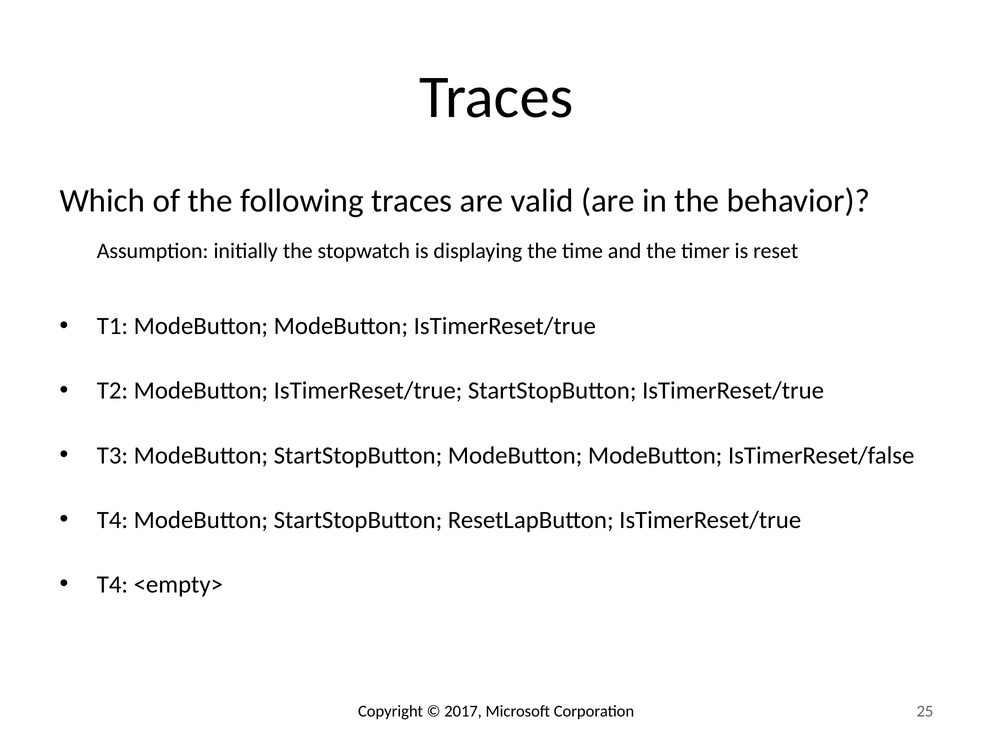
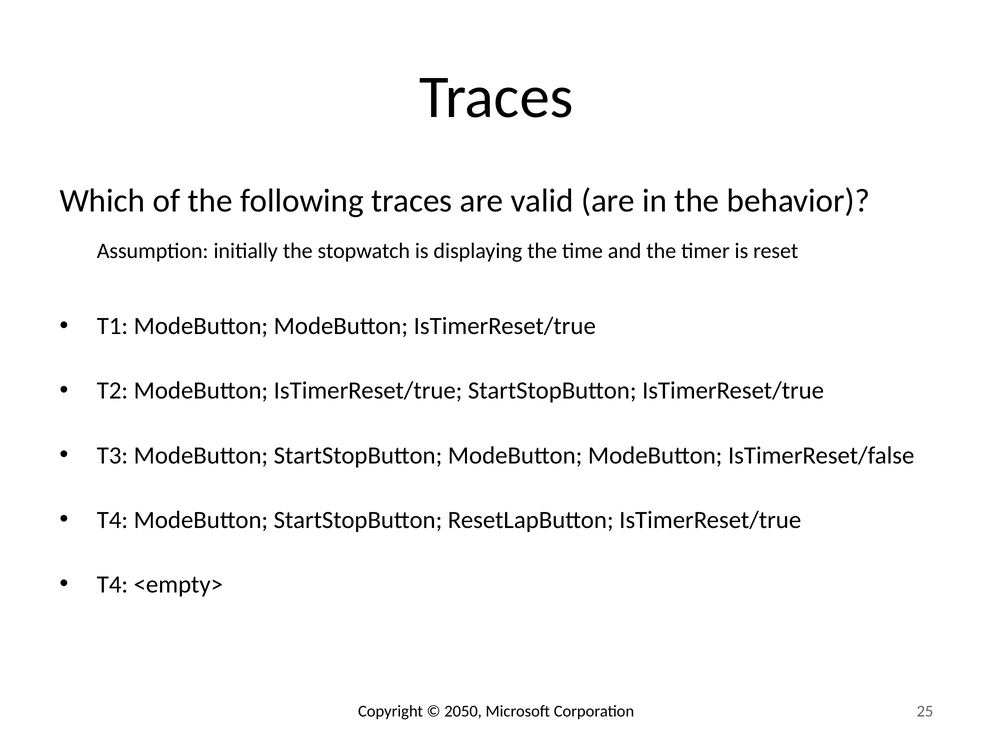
2017: 2017 -> 2050
